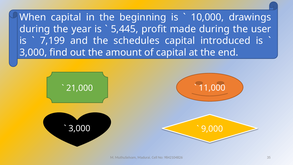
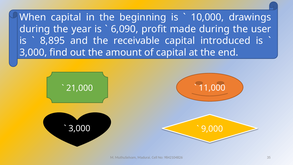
5,445: 5,445 -> 6,090
7,199: 7,199 -> 8,895
schedules: schedules -> receivable
